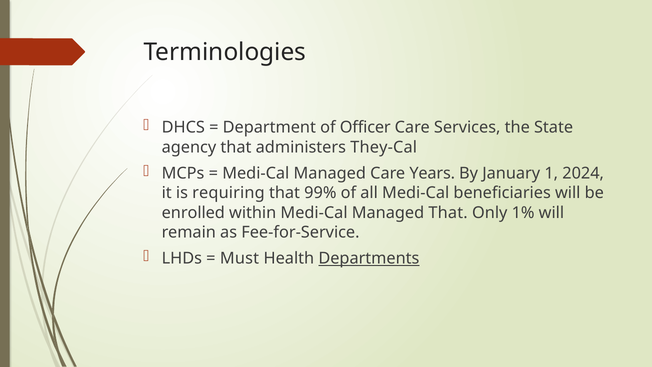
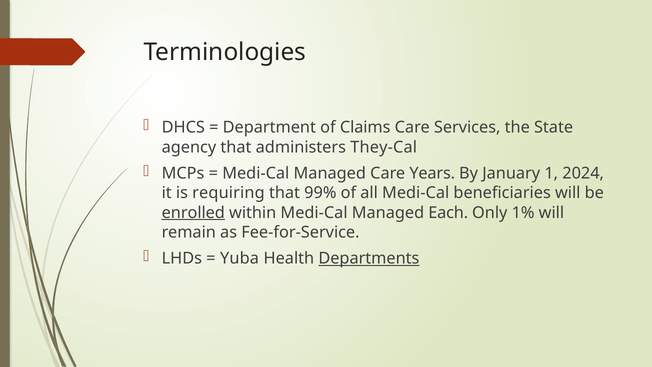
Officer: Officer -> Claims
enrolled underline: none -> present
Managed That: That -> Each
Must: Must -> Yuba
